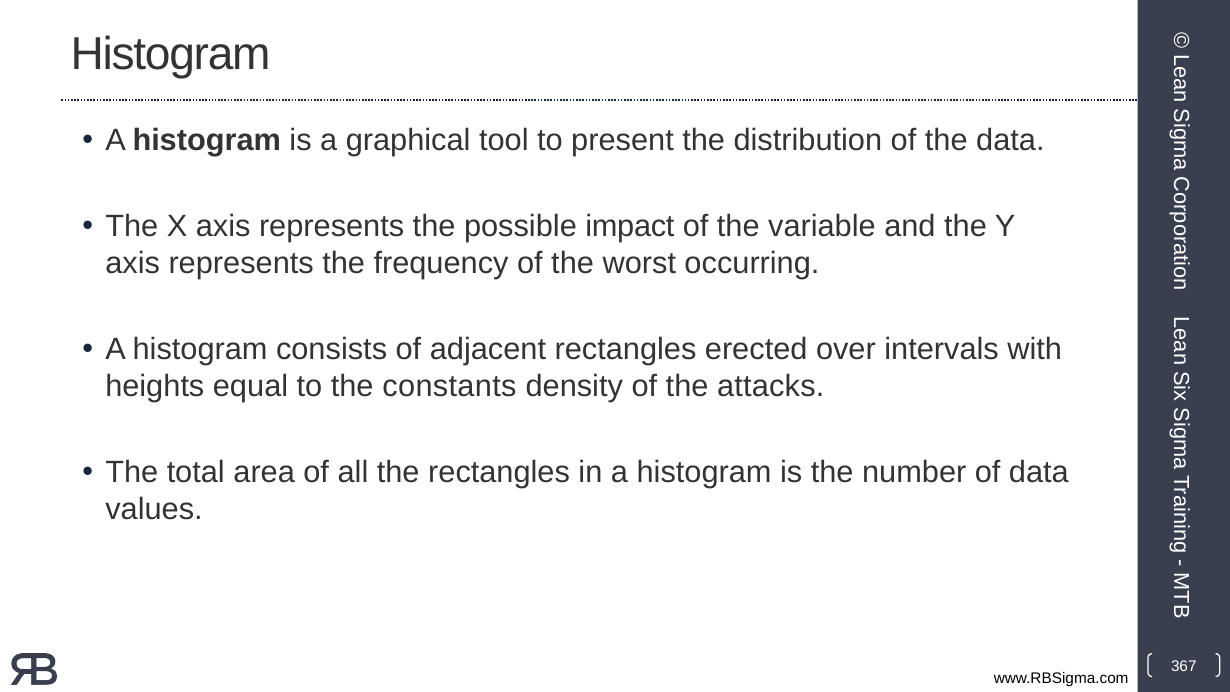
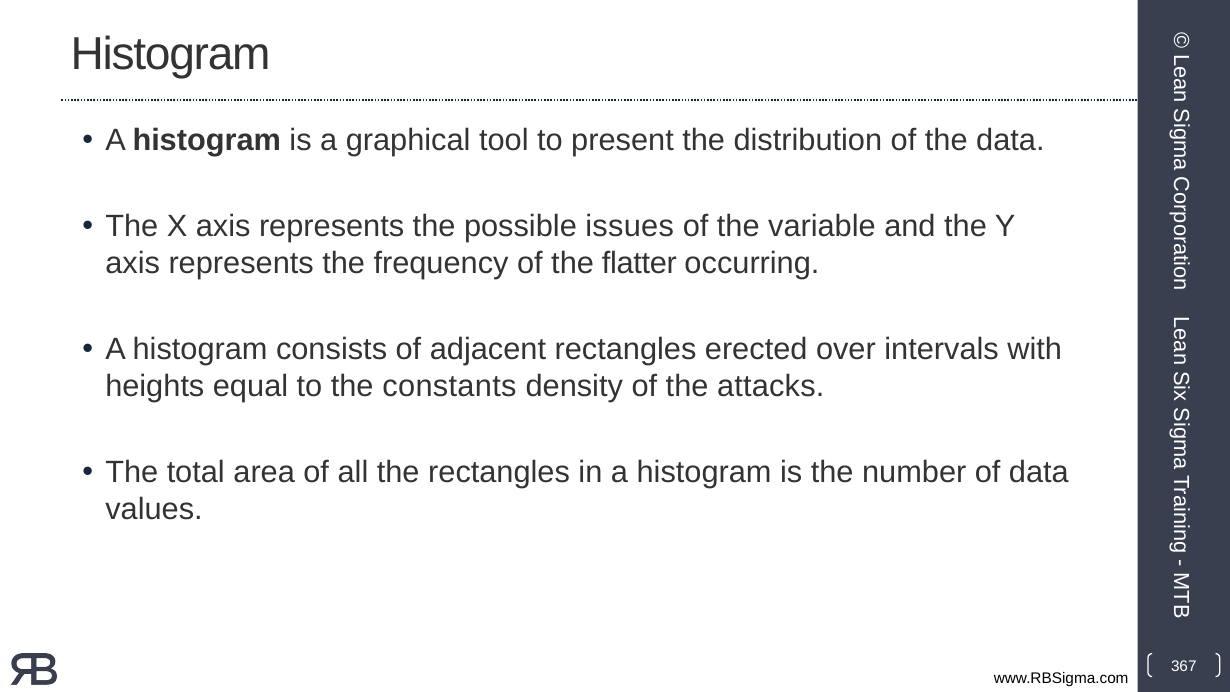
impact: impact -> issues
worst: worst -> flatter
